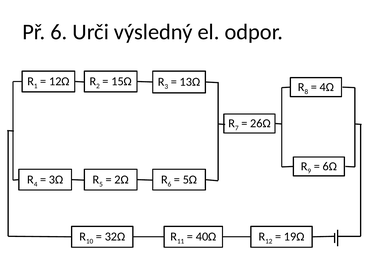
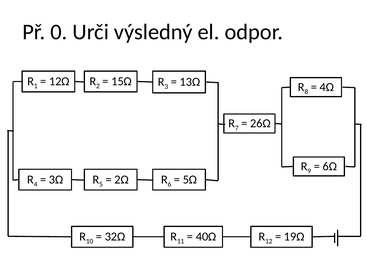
Př 6: 6 -> 0
